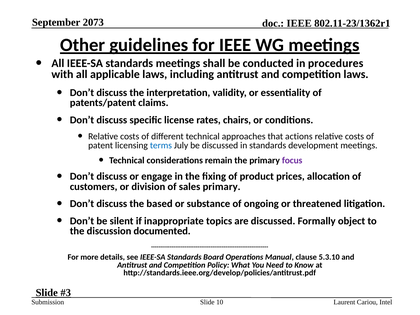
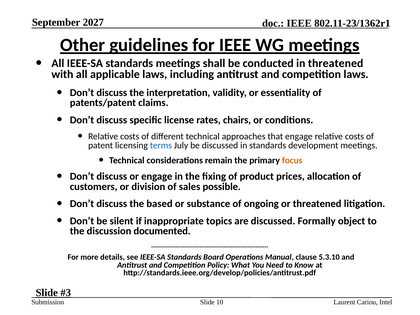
2073: 2073 -> 2027
in procedures: procedures -> threatened
that actions: actions -> engage
focus colour: purple -> orange
sales primary: primary -> possible
